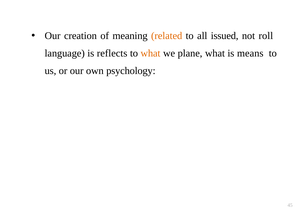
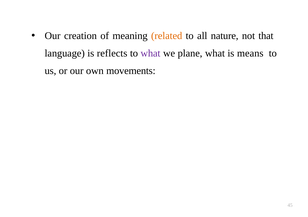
issued: issued -> nature
roll: roll -> that
what at (150, 53) colour: orange -> purple
psychology: psychology -> movements
